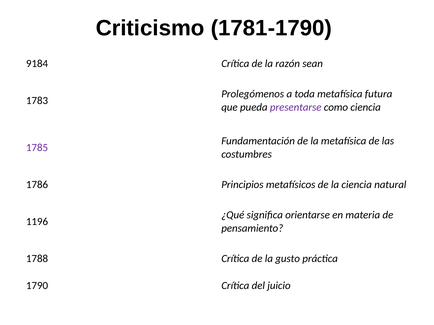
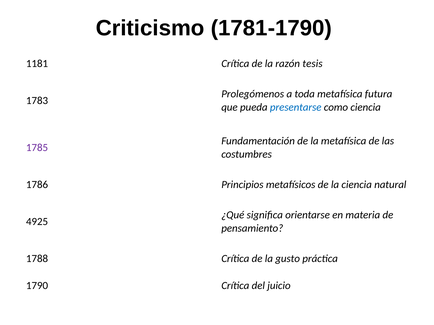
9184: 9184 -> 1181
sean: sean -> tesis
presentarse colour: purple -> blue
1196: 1196 -> 4925
